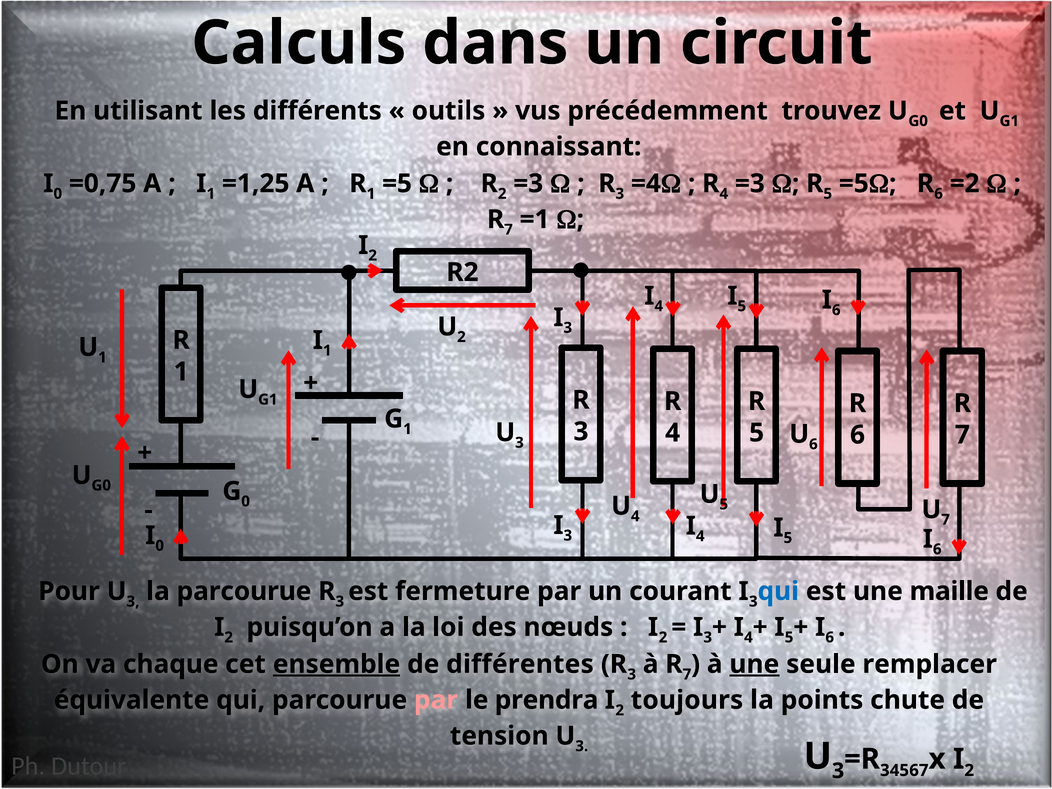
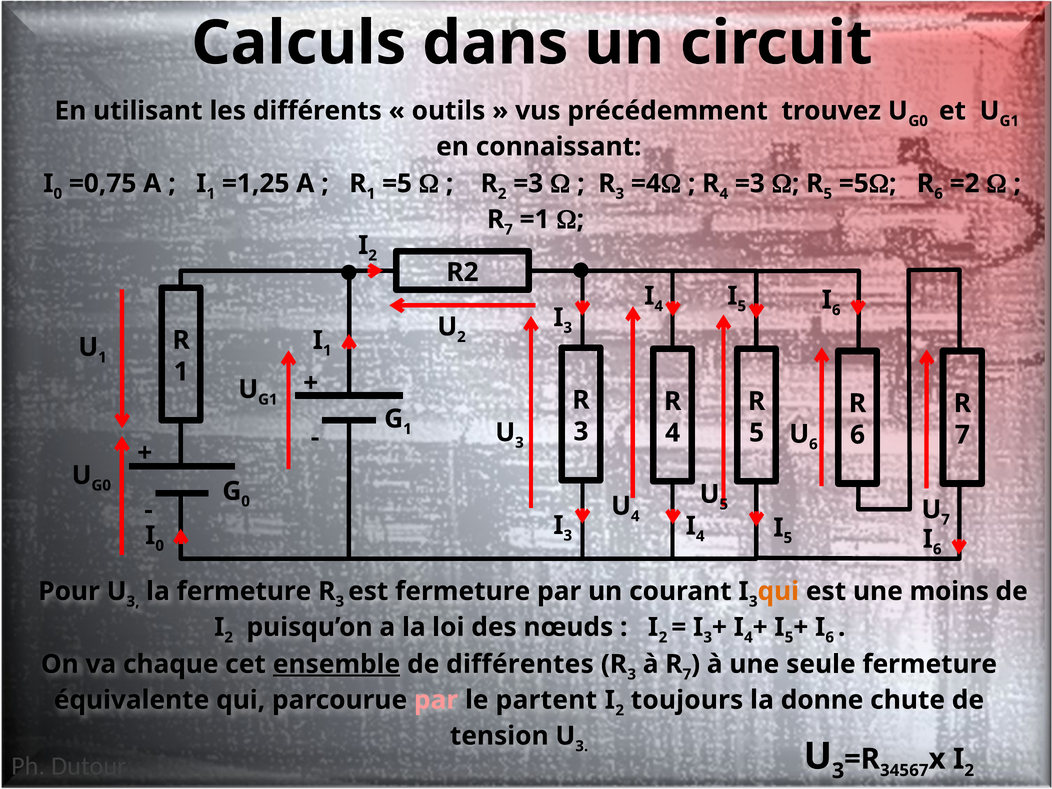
la parcourue: parcourue -> fermeture
qui at (778, 591) colour: blue -> orange
maille: maille -> moins
une at (754, 664) underline: present -> none
seule remplacer: remplacer -> fermeture
prendra: prendra -> partent
points: points -> donne
